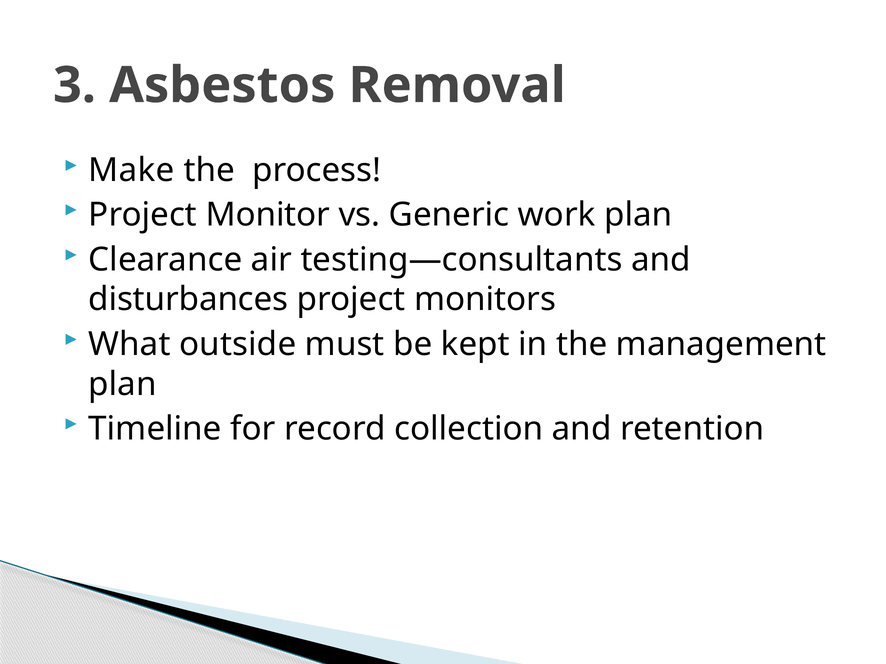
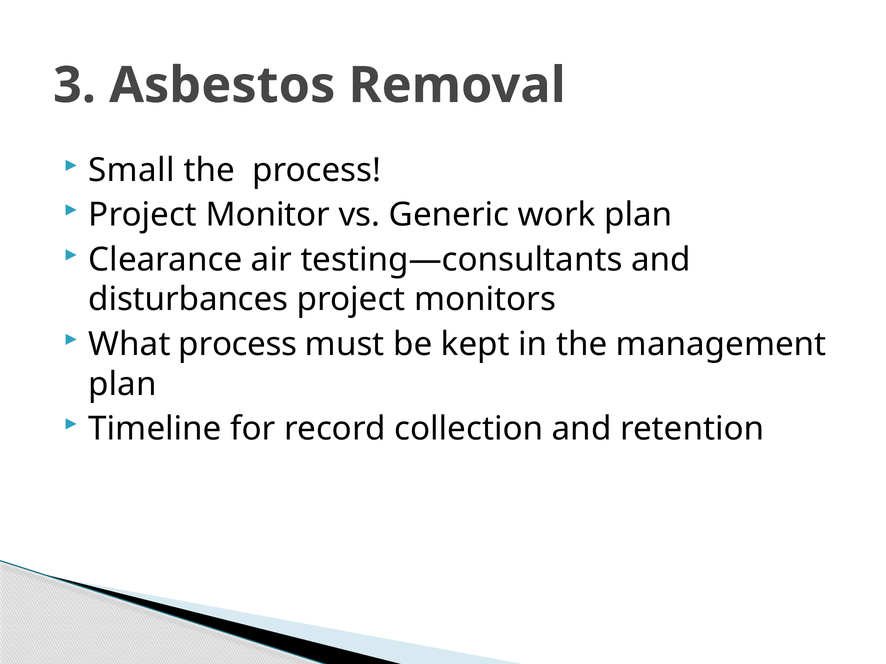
Make: Make -> Small
What outside: outside -> process
